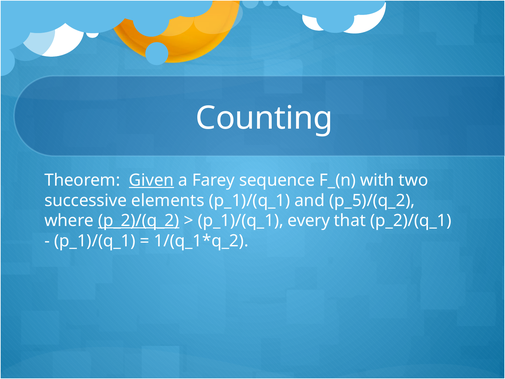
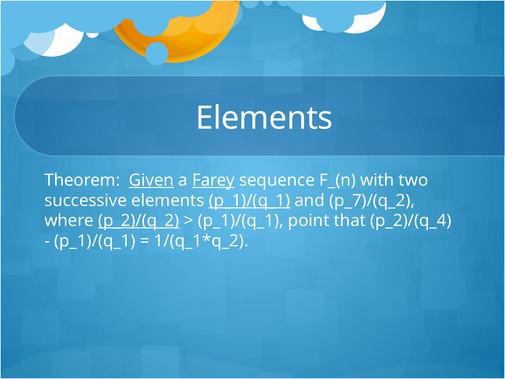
Counting at (264, 118): Counting -> Elements
Farey underline: none -> present
p_1)/(q_1 at (249, 200) underline: none -> present
p_5)/(q_2: p_5)/(q_2 -> p_7)/(q_2
every: every -> point
p_2)/(q_1: p_2)/(q_1 -> p_2)/(q_4
